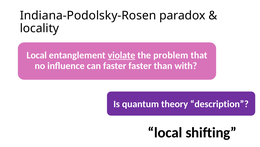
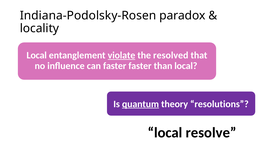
problem: problem -> resolved
than with: with -> local
quantum underline: none -> present
description: description -> resolutions
shifting: shifting -> resolve
